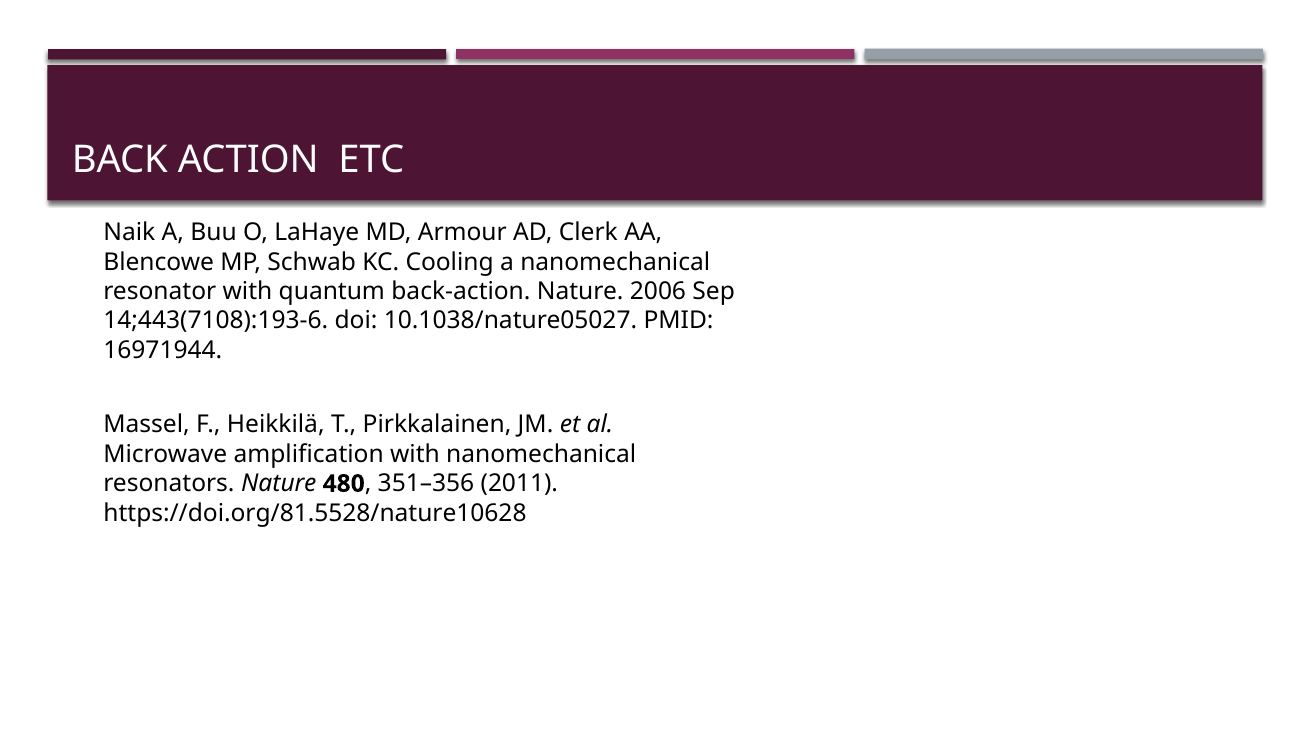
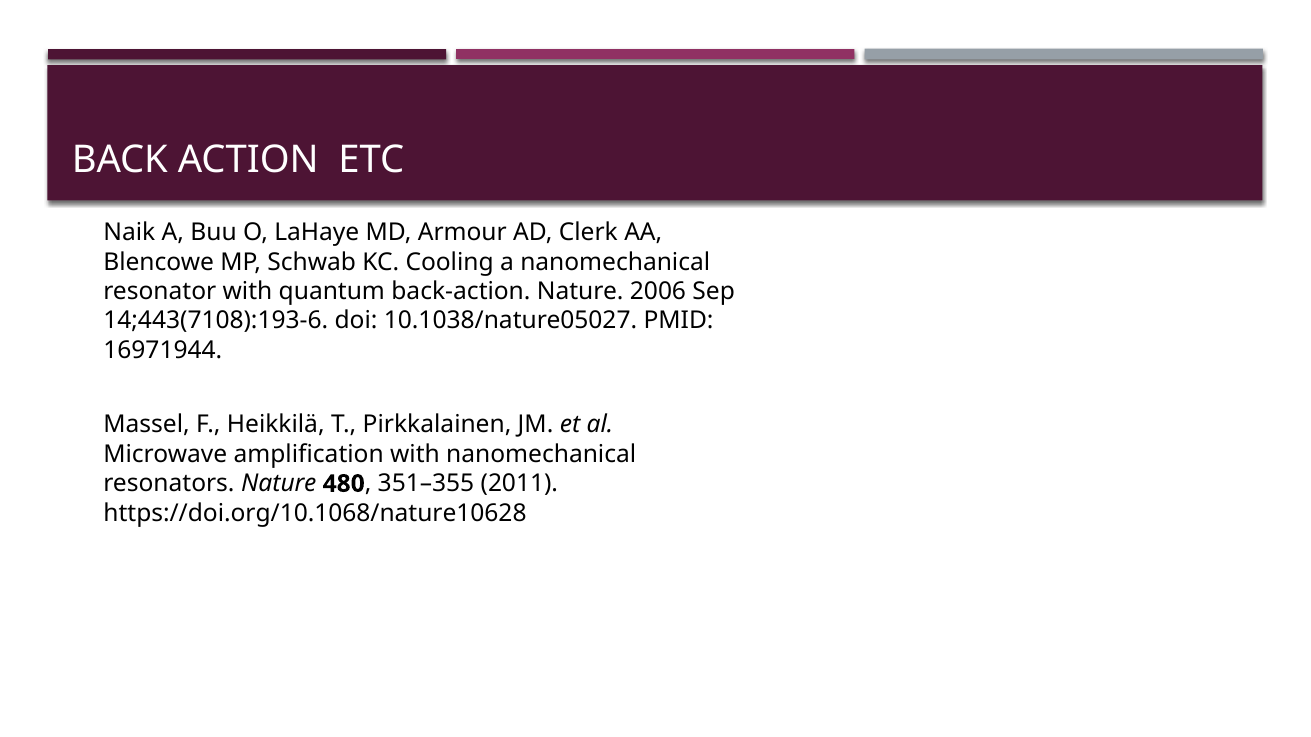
351–356: 351–356 -> 351–355
https://doi.org/81.5528/nature10628: https://doi.org/81.5528/nature10628 -> https://doi.org/10.1068/nature10628
